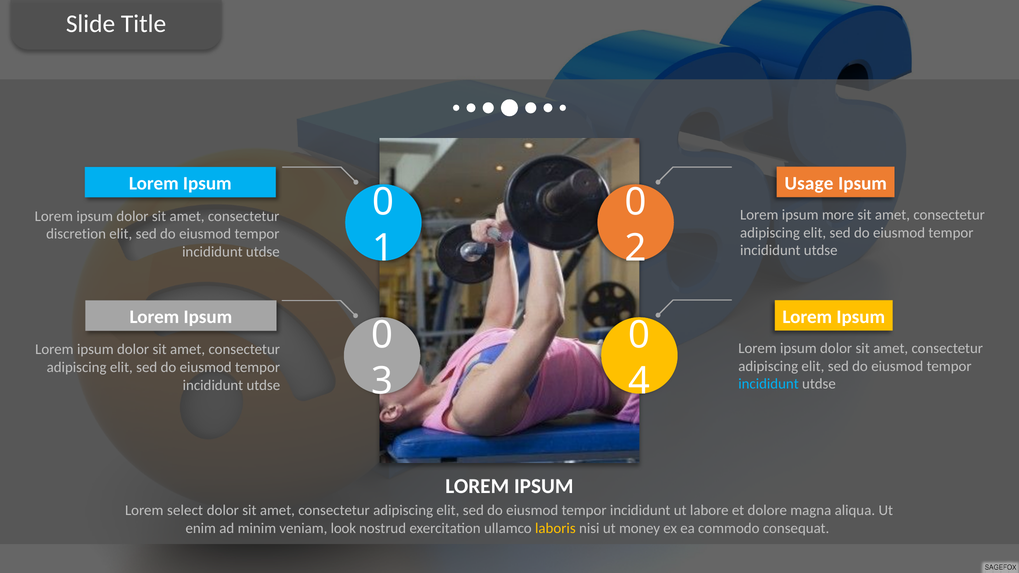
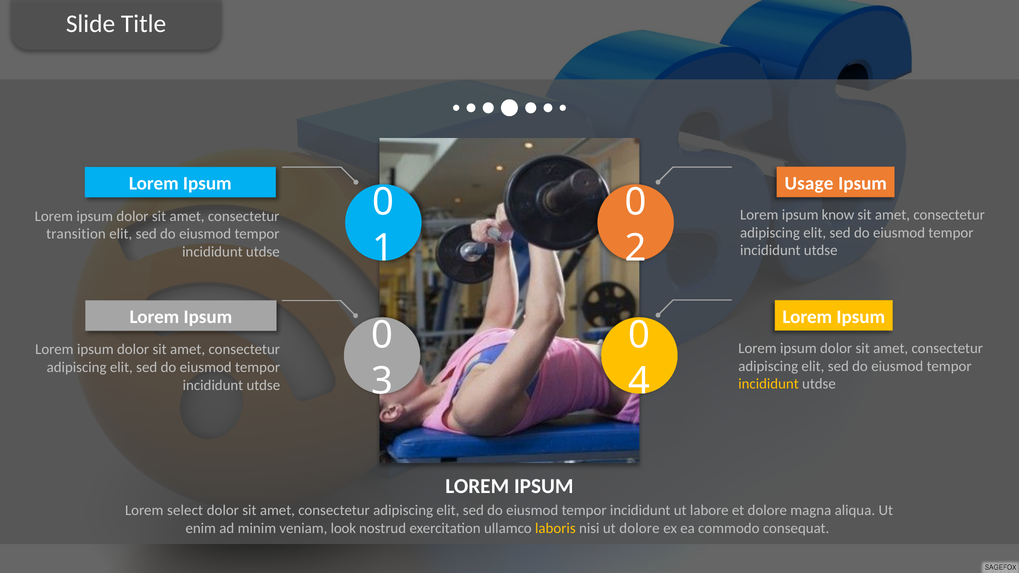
more: more -> know
discretion: discretion -> transition
incididunt at (769, 384) colour: light blue -> yellow
ut money: money -> dolore
